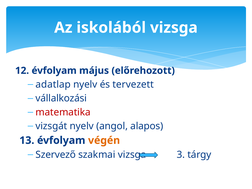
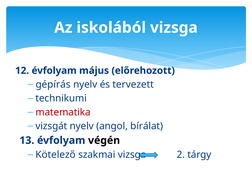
adatlap: adatlap -> gépírás
vállalkozási: vállalkozási -> technikumi
alapos: alapos -> bírálat
végén colour: orange -> black
Szervező: Szervező -> Kötelező
3: 3 -> 2
